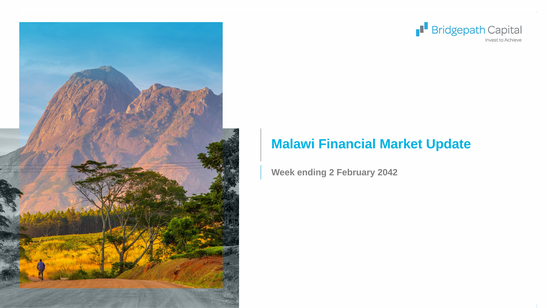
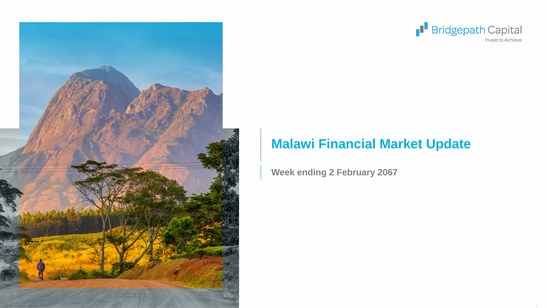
2042: 2042 -> 2067
